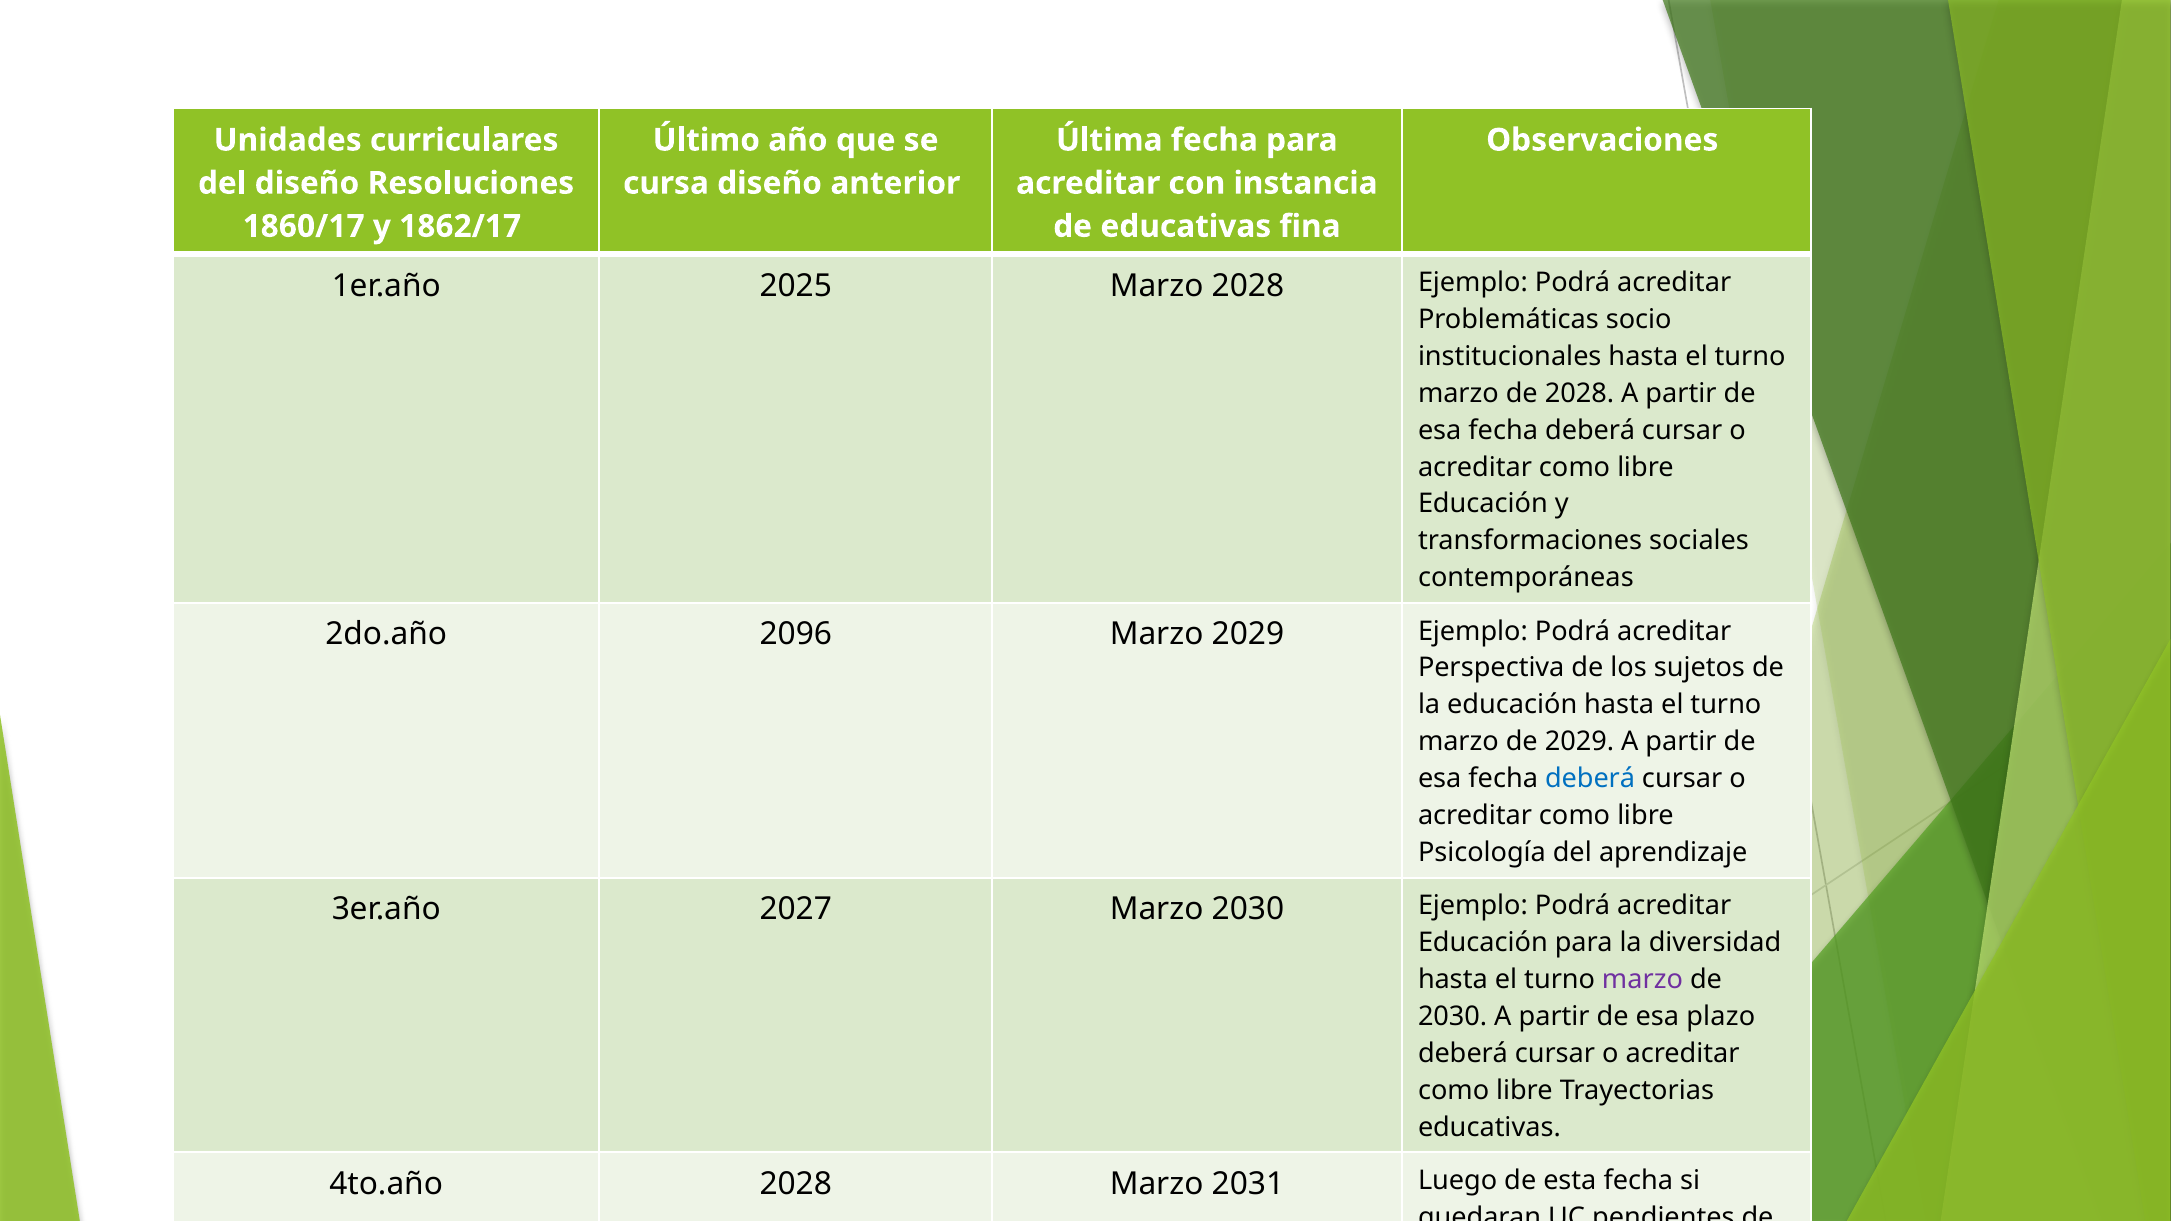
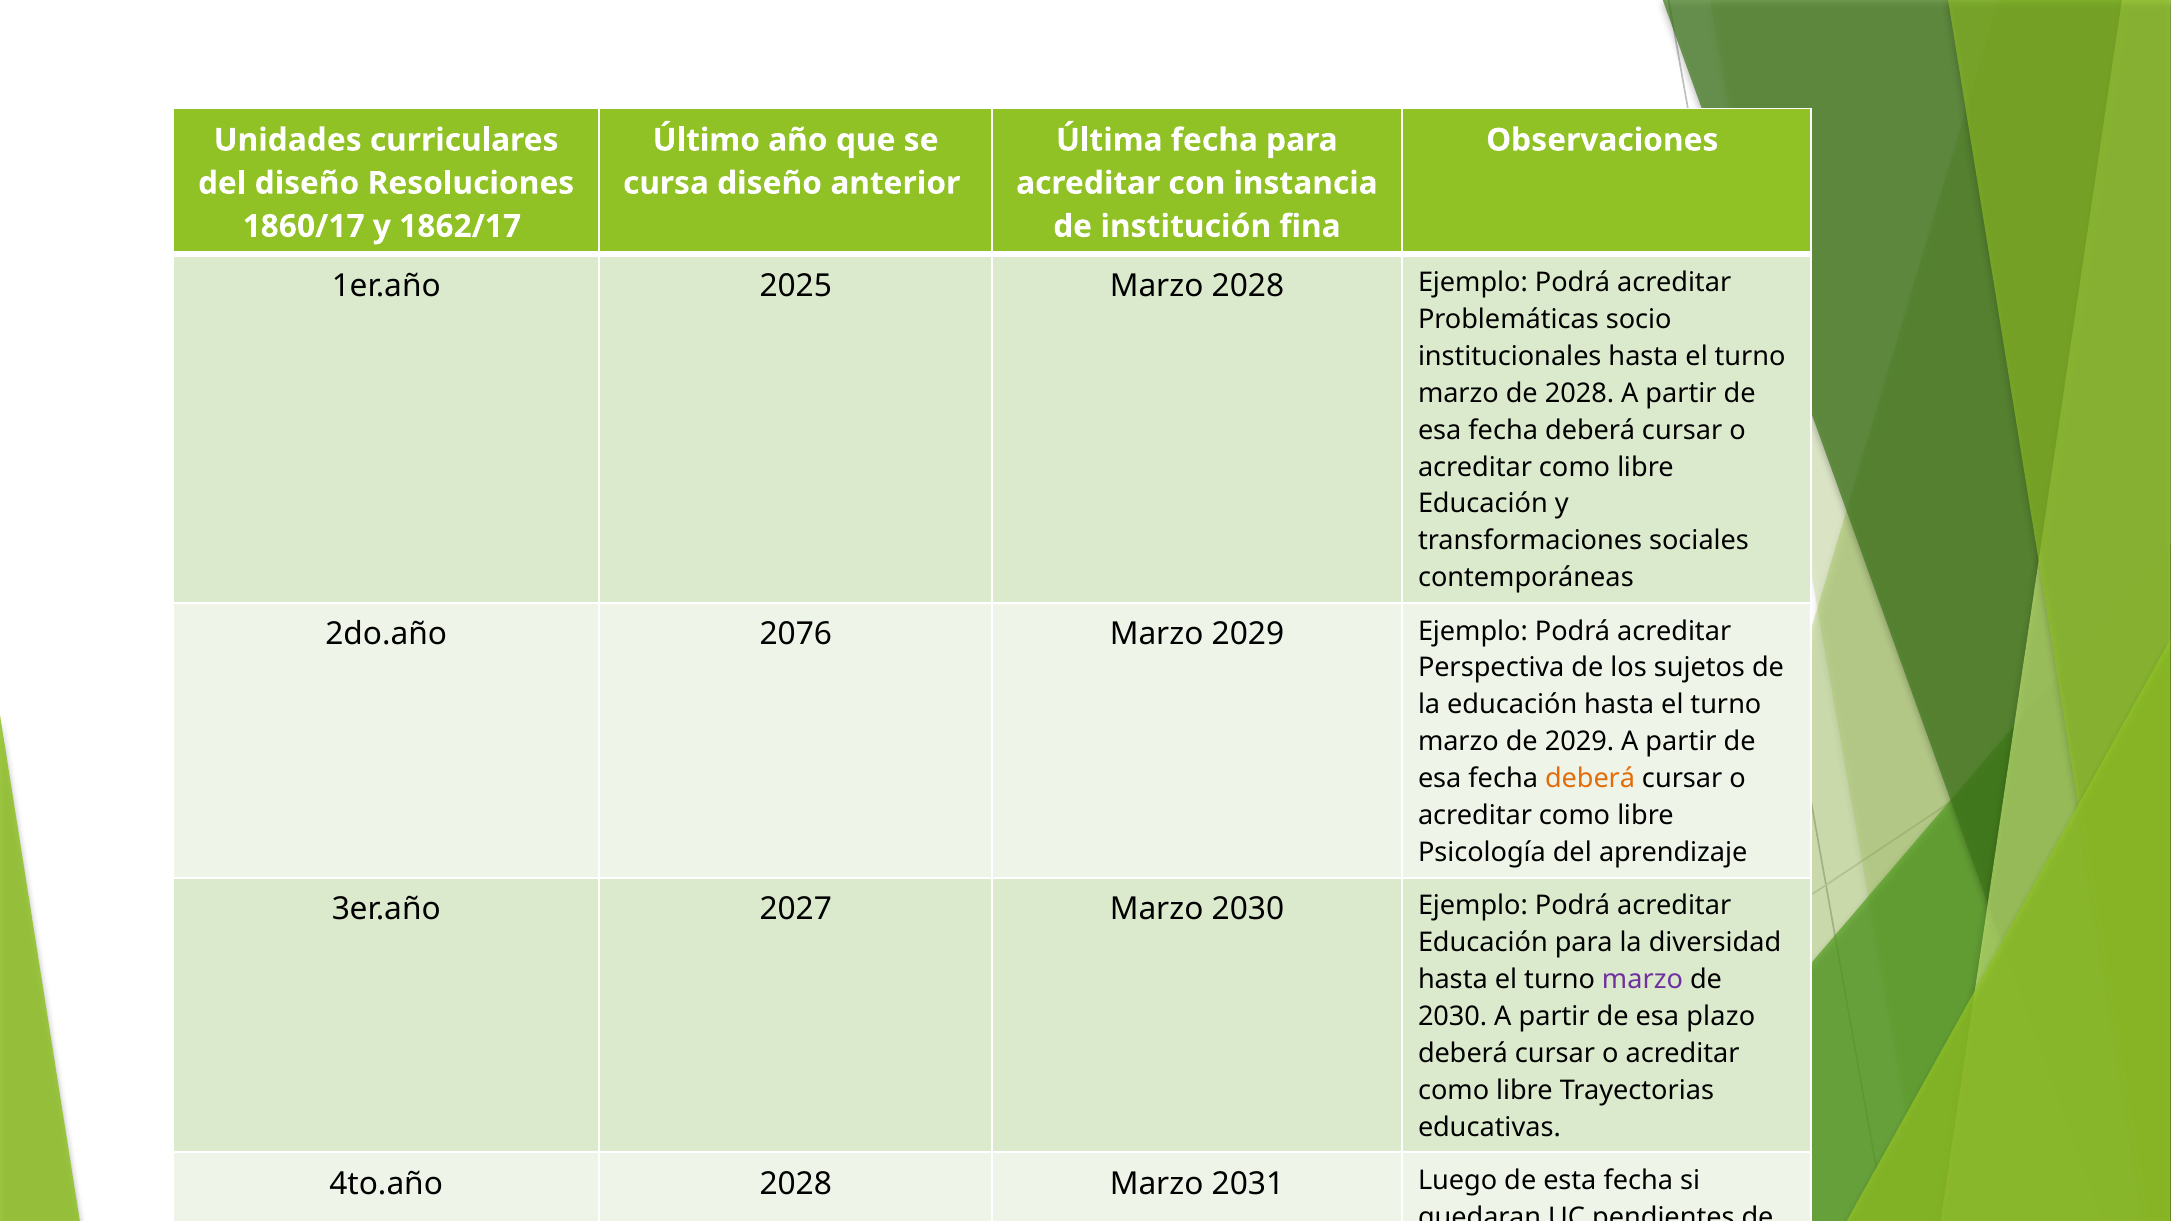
de educativas: educativas -> institución
2096: 2096 -> 2076
deberá at (1590, 779) colour: blue -> orange
